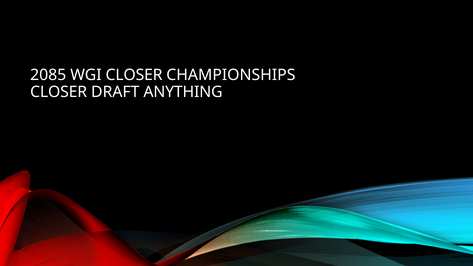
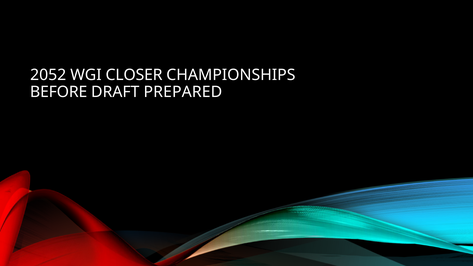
2085: 2085 -> 2052
CLOSER at (59, 92): CLOSER -> BEFORE
ANYTHING: ANYTHING -> PREPARED
